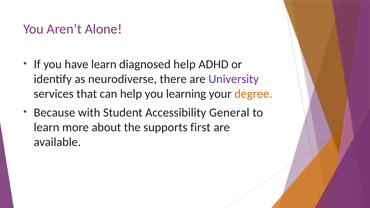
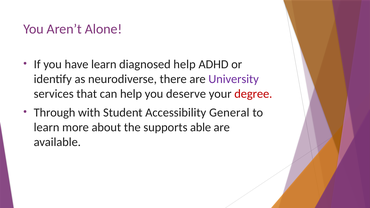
learning: learning -> deserve
degree colour: orange -> red
Because: Because -> Through
first: first -> able
